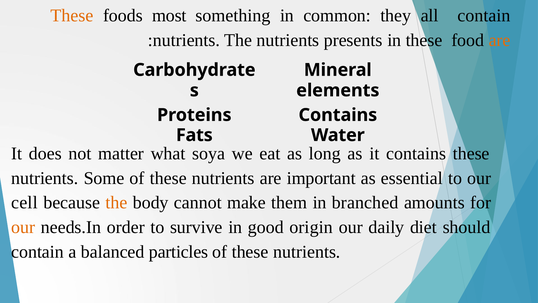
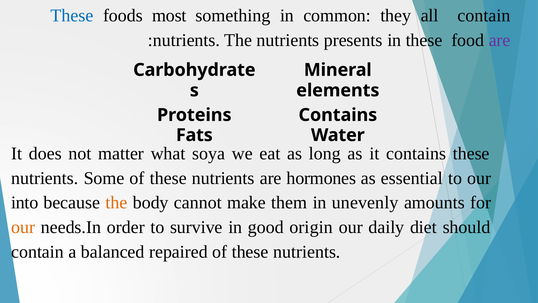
These at (72, 16) colour: orange -> blue
are at (500, 40) colour: orange -> purple
important: important -> hormones
cell: cell -> into
branched: branched -> unevenly
particles: particles -> repaired
